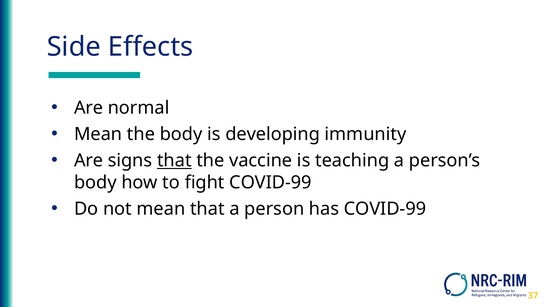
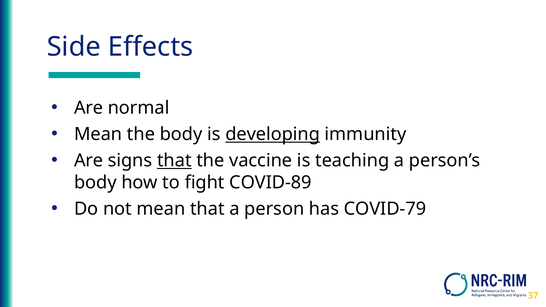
developing underline: none -> present
fight COVID-99: COVID-99 -> COVID-89
has COVID-99: COVID-99 -> COVID-79
